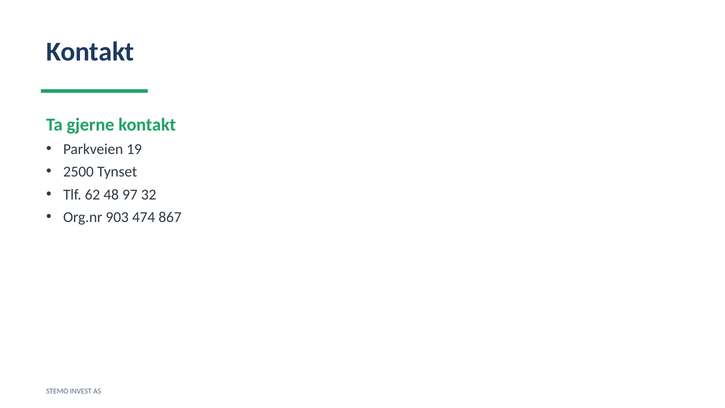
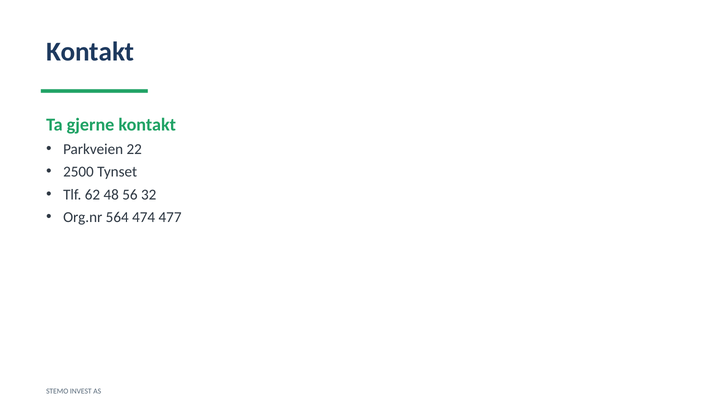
19: 19 -> 22
97: 97 -> 56
903: 903 -> 564
867: 867 -> 477
